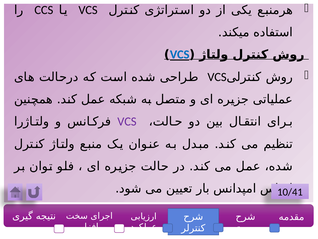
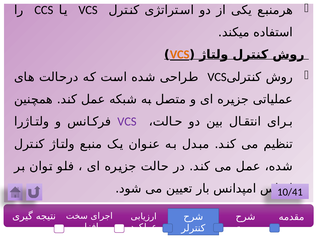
VCS at (180, 55) colour: blue -> orange
